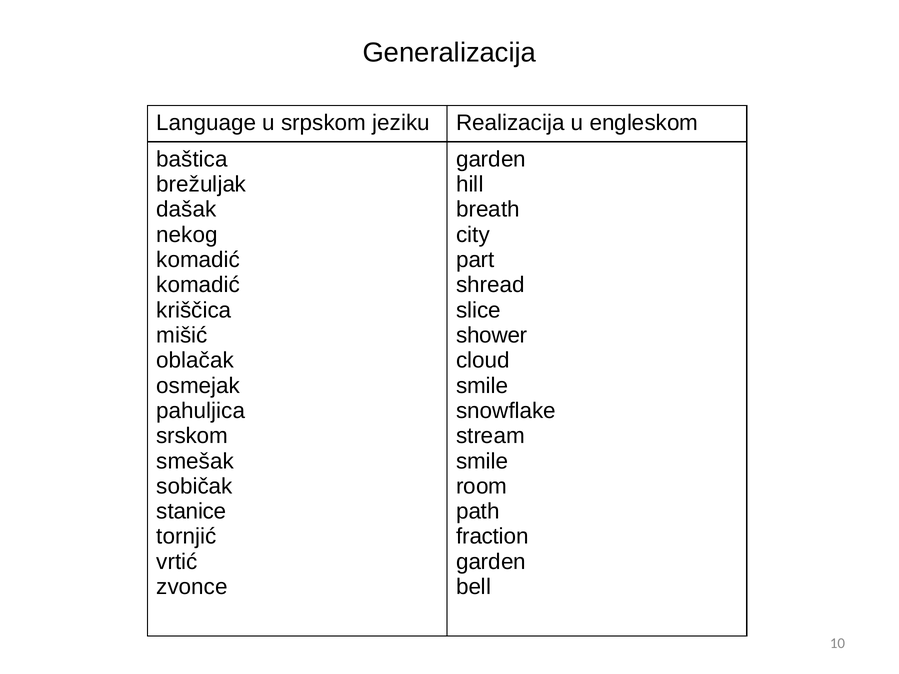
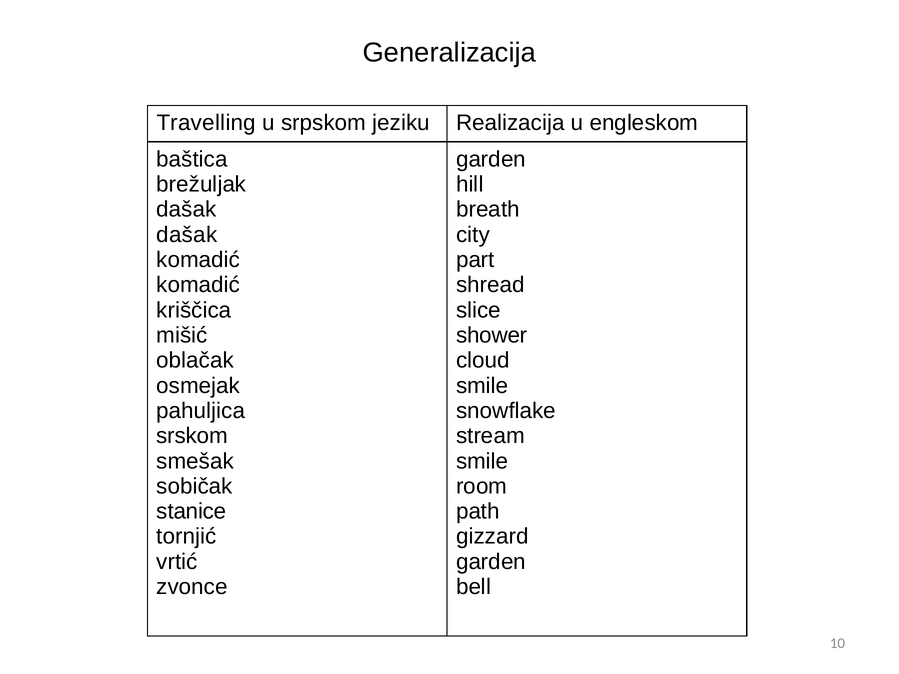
Language: Language -> Travelling
nekog at (187, 235): nekog -> dašak
fraction: fraction -> gizzard
